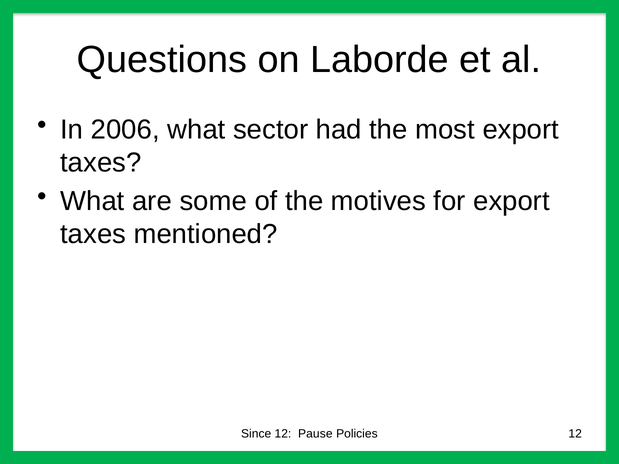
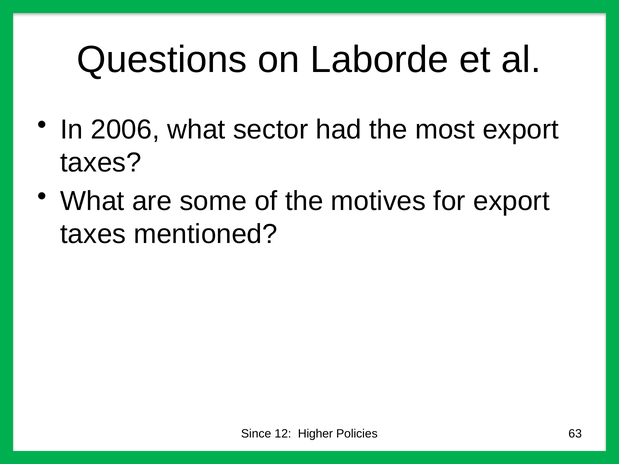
Pause: Pause -> Higher
Policies 12: 12 -> 63
